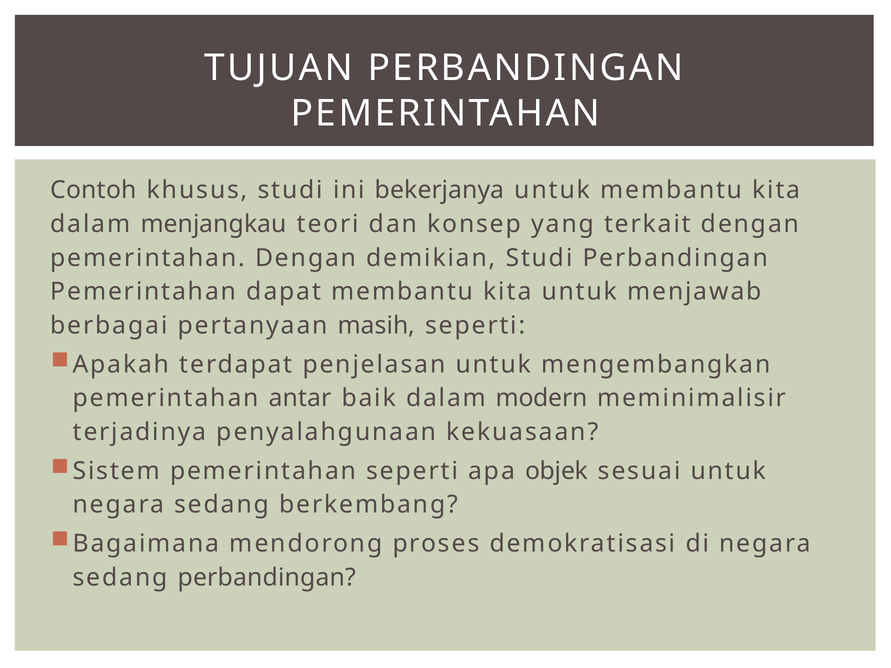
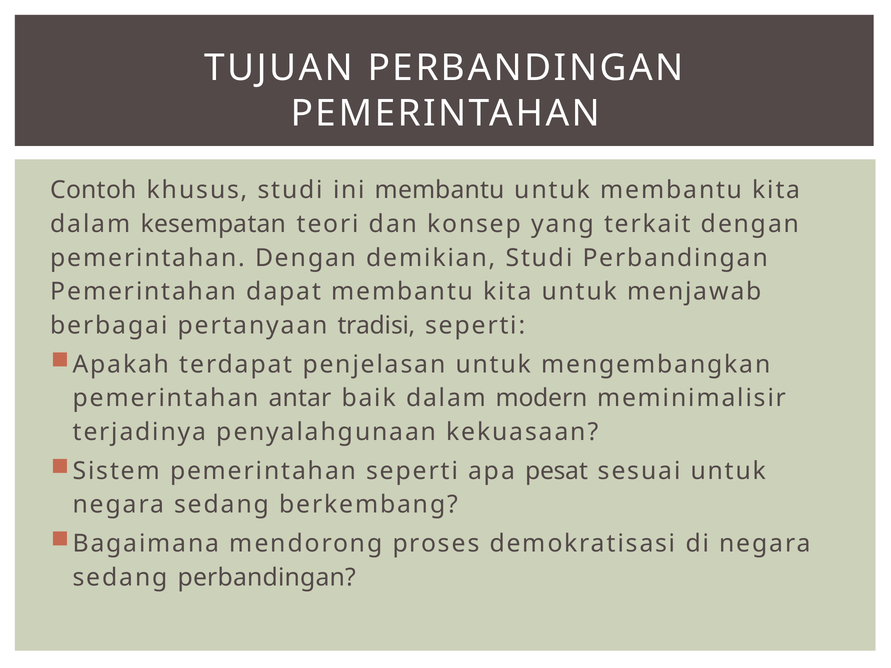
ini bekerjanya: bekerjanya -> membantu
menjangkau: menjangkau -> kesempatan
masih: masih -> tradisi
objek: objek -> pesat
